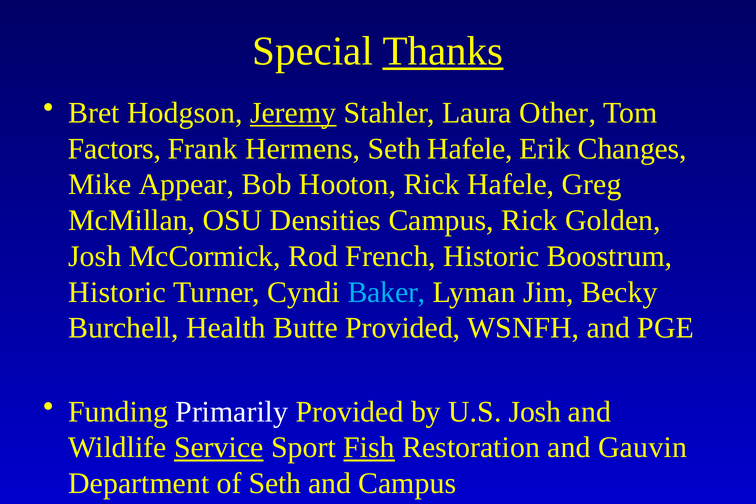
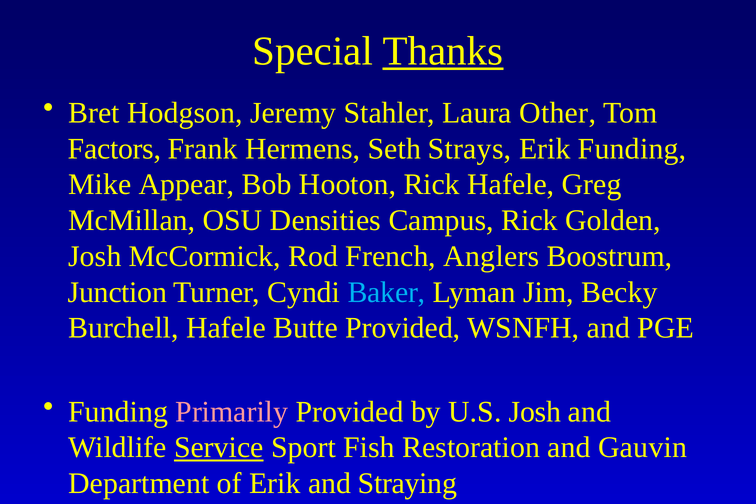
Jeremy underline: present -> none
Seth Hafele: Hafele -> Strays
Erik Changes: Changes -> Funding
French Historic: Historic -> Anglers
Historic at (117, 292): Historic -> Junction
Burchell Health: Health -> Hafele
Primarily colour: white -> pink
Fish underline: present -> none
of Seth: Seth -> Erik
and Campus: Campus -> Straying
